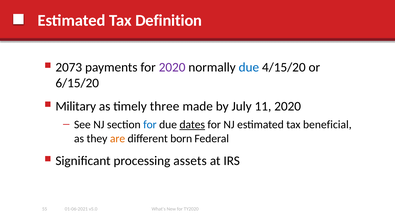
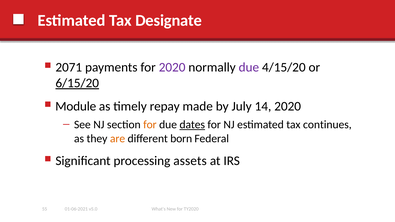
Definition: Definition -> Designate
2073: 2073 -> 2071
due at (249, 67) colour: blue -> purple
6/15/20 underline: none -> present
Military: Military -> Module
three: three -> repay
11: 11 -> 14
for at (150, 125) colour: blue -> orange
beneficial: beneficial -> continues
